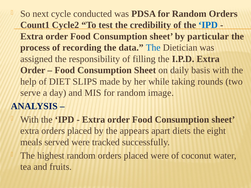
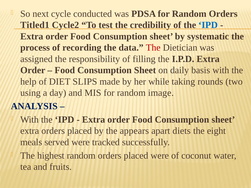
Count1: Count1 -> Titled1
particular: particular -> systematic
The at (153, 48) colour: blue -> red
serve: serve -> using
